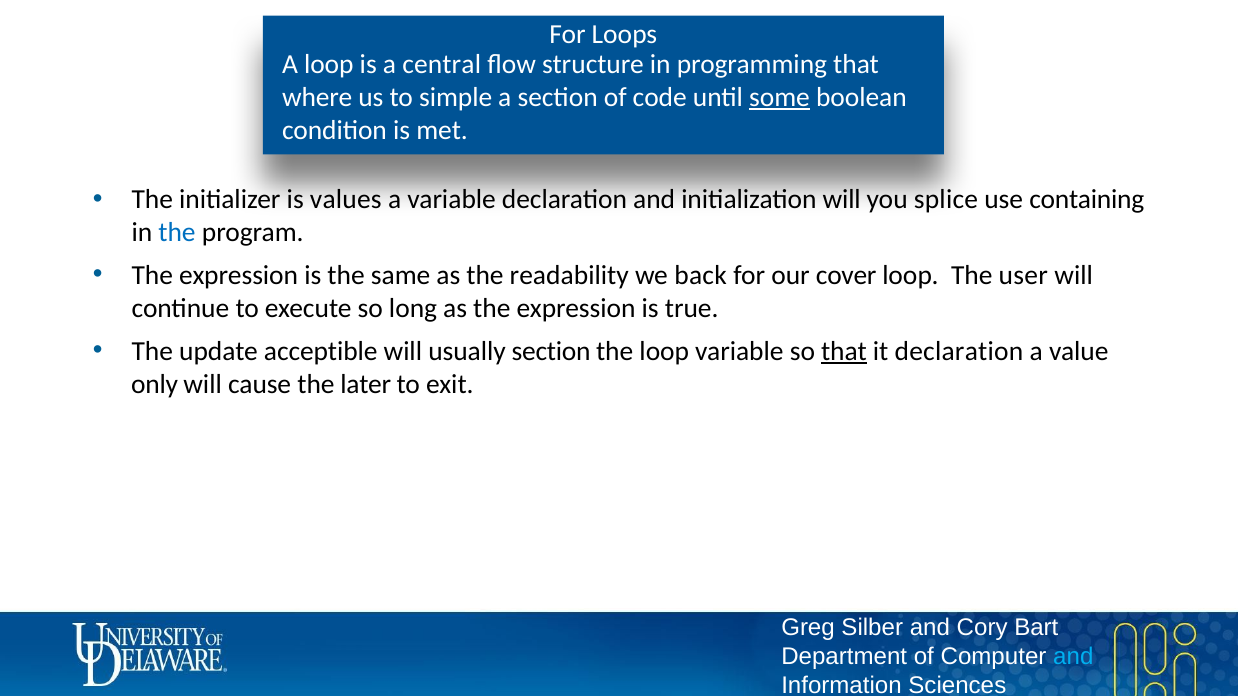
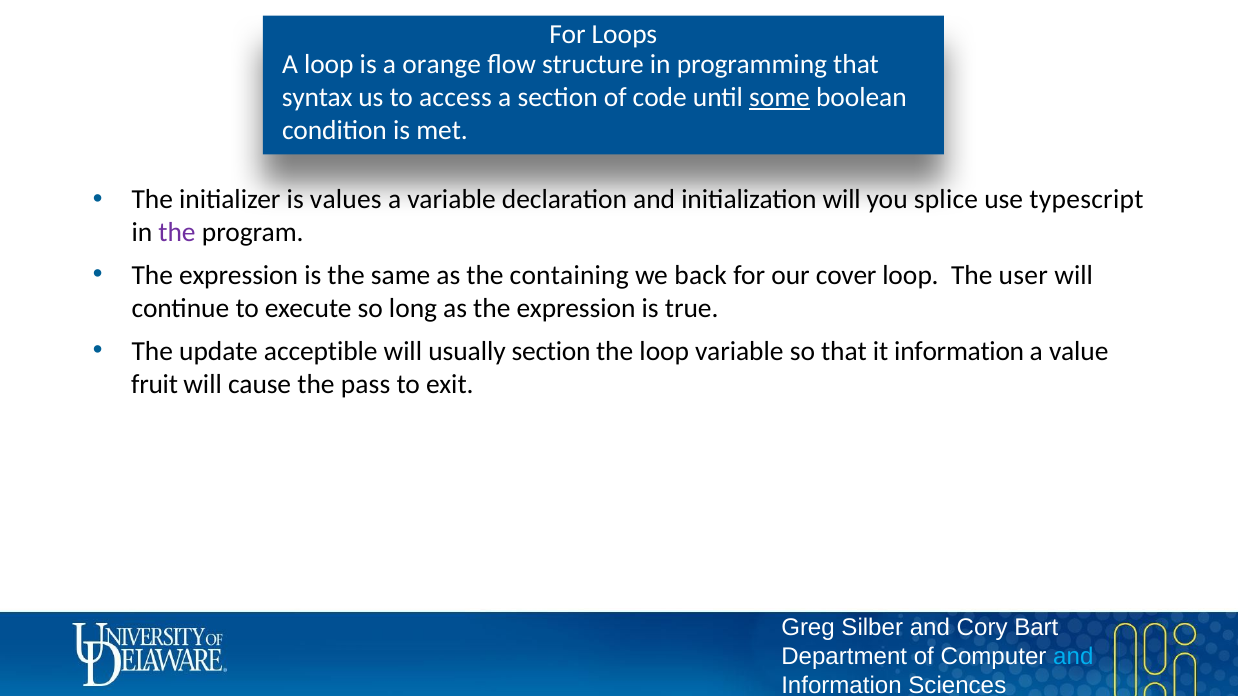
central: central -> orange
where: where -> syntax
simple: simple -> access
containing: containing -> typescript
the at (177, 233) colour: blue -> purple
readability: readability -> containing
that at (844, 351) underline: present -> none
it declaration: declaration -> information
only: only -> fruit
later: later -> pass
